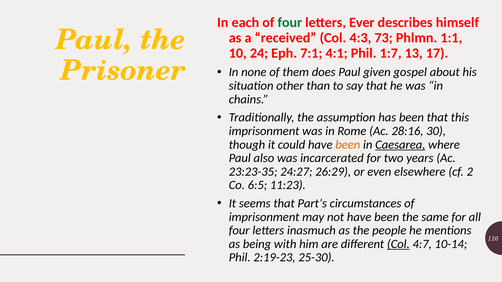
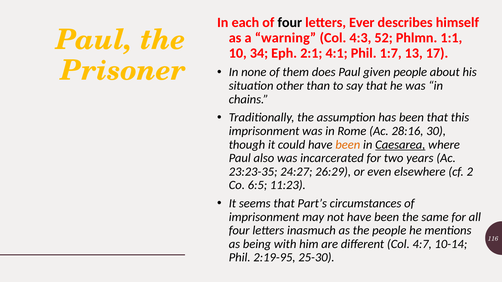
four at (290, 23) colour: green -> black
received: received -> warning
73: 73 -> 52
24: 24 -> 34
7:1: 7:1 -> 2:1
given gospel: gospel -> people
Col at (398, 244) underline: present -> none
2:19-23: 2:19-23 -> 2:19-95
